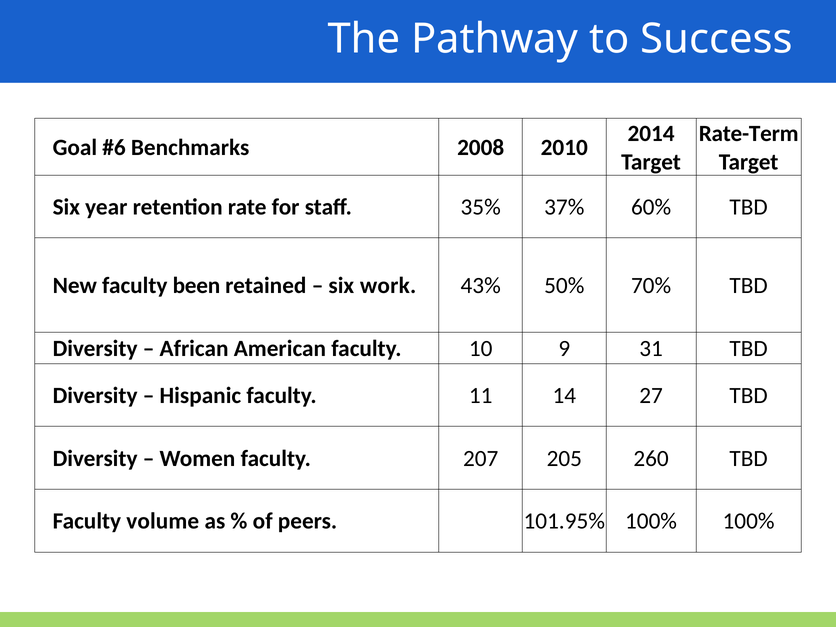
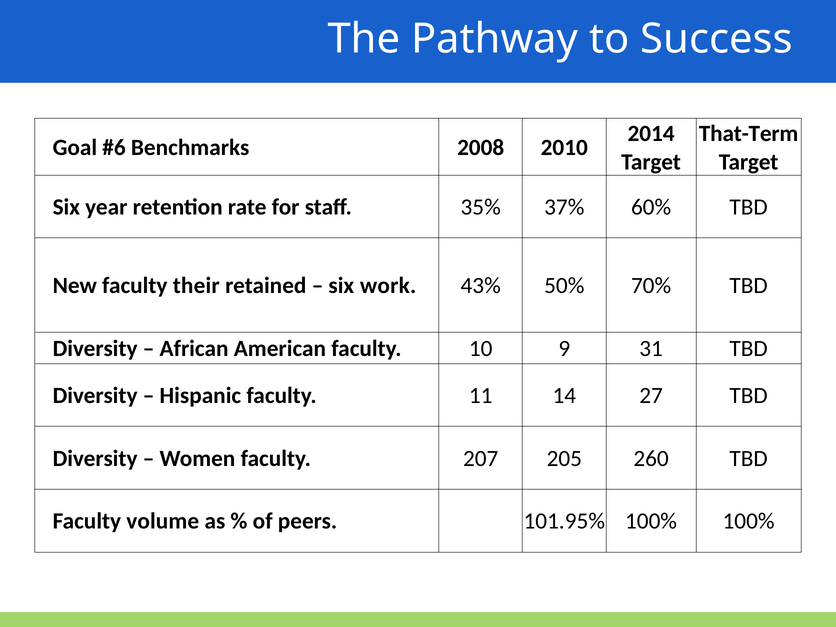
Rate-Term: Rate-Term -> That-Term
been: been -> their
